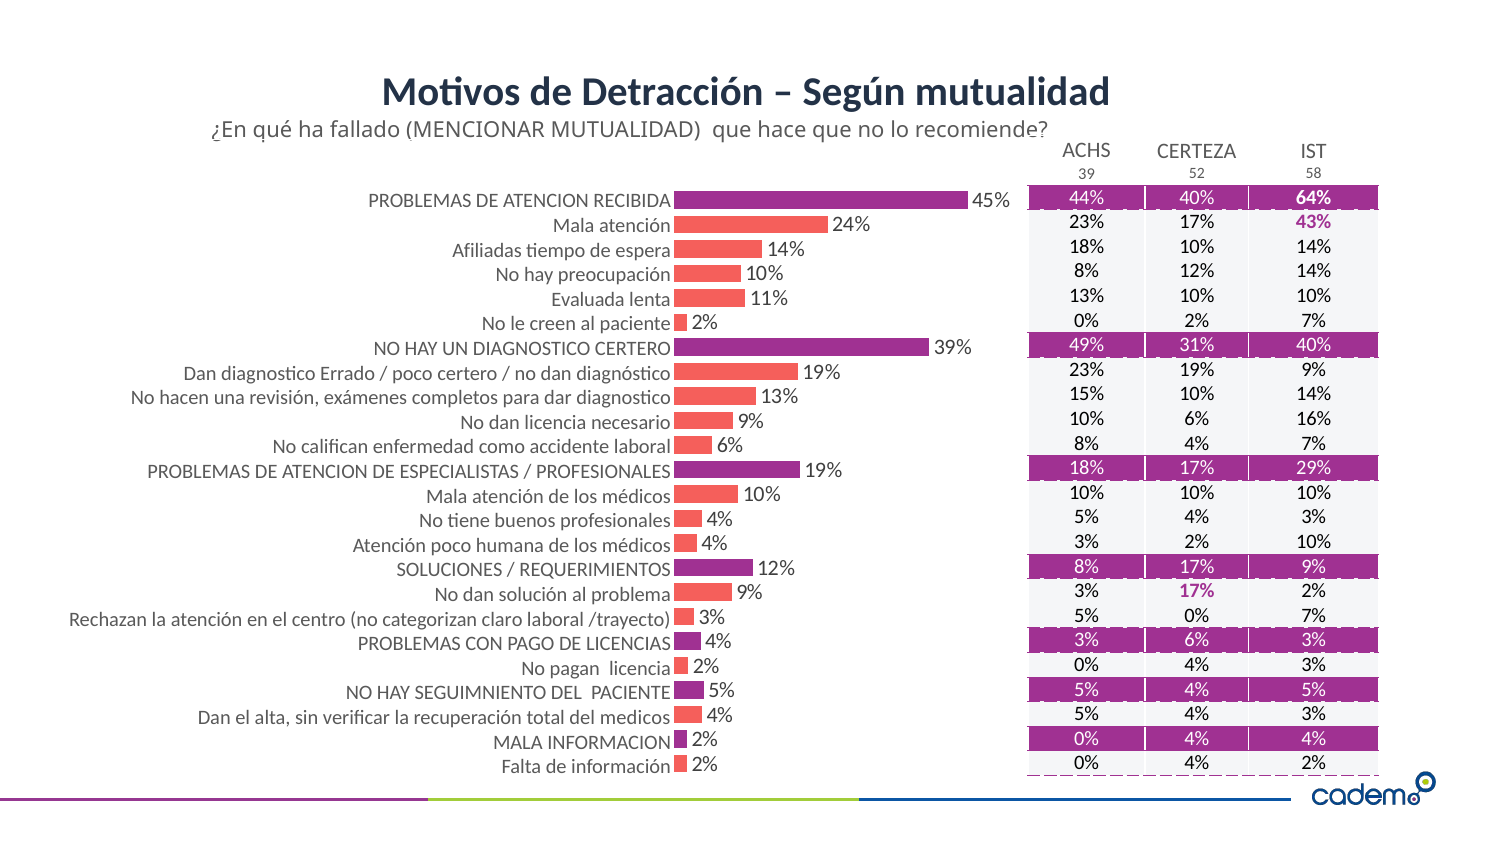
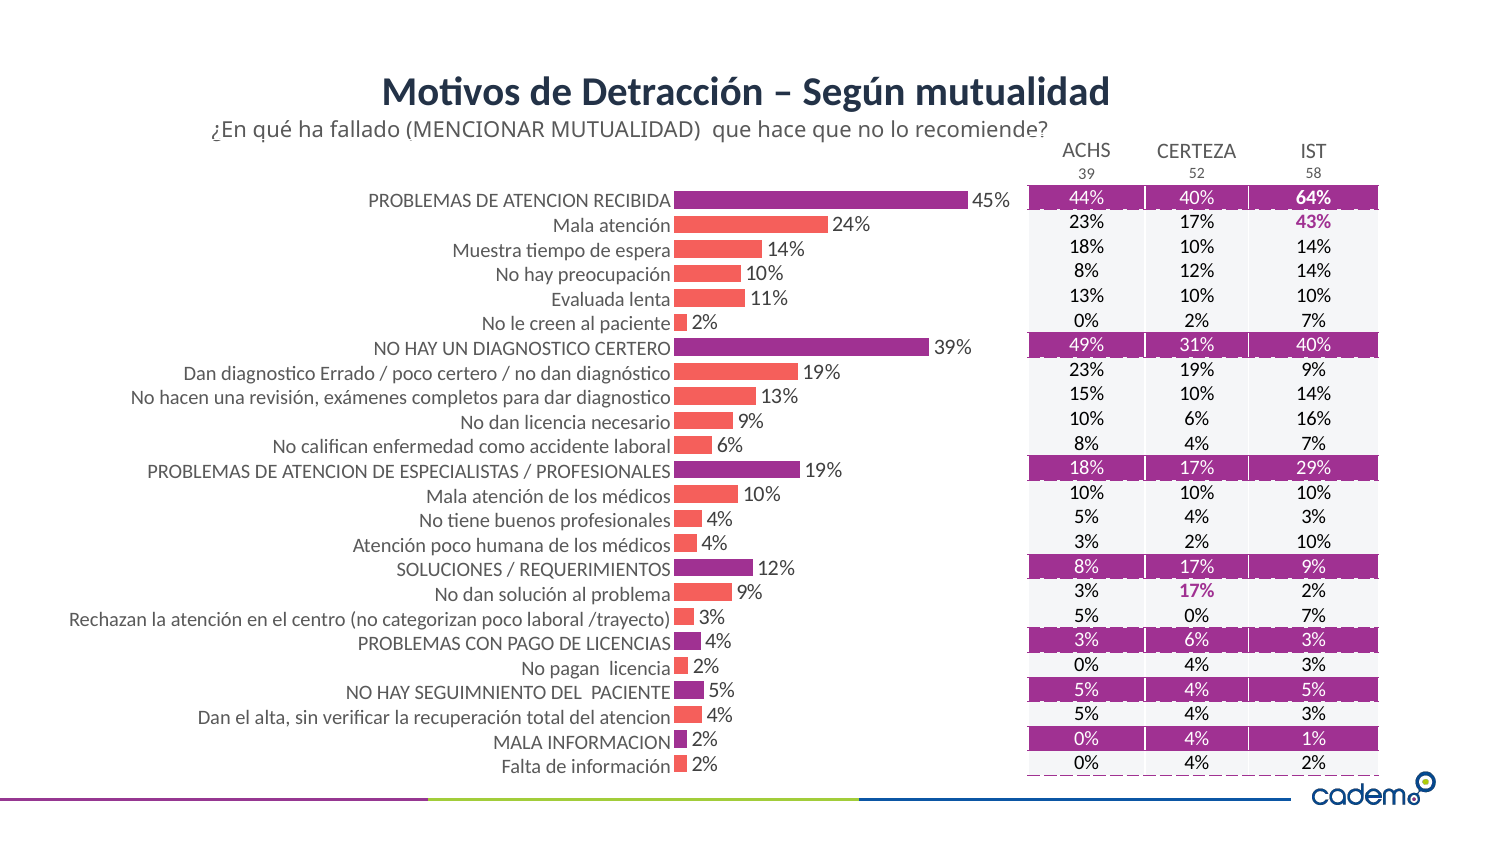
Afiliadas: Afiliadas -> Muestra
categorizan claro: claro -> poco
del medicos: medicos -> atencion
0% 4% 4%: 4% -> 1%
